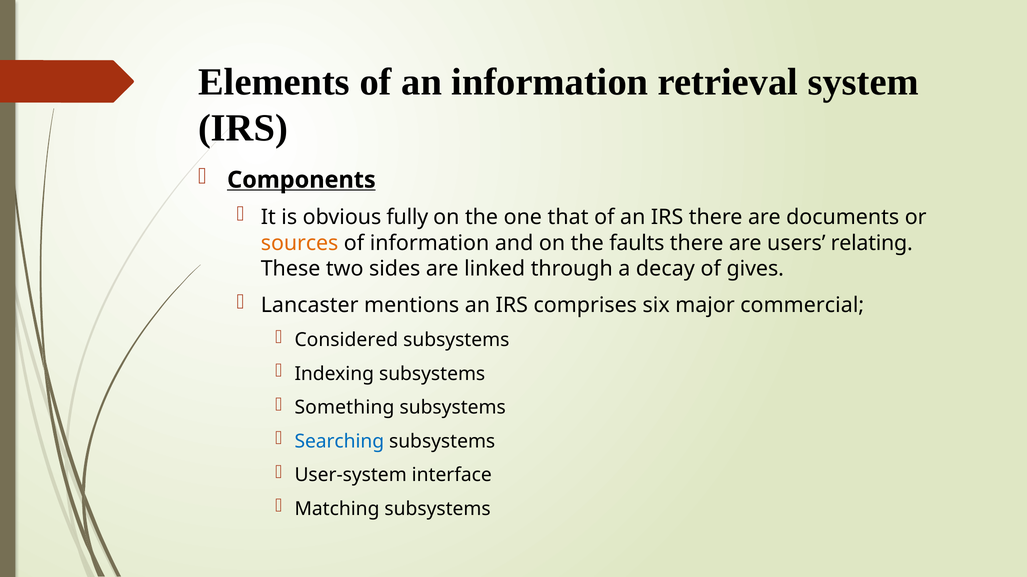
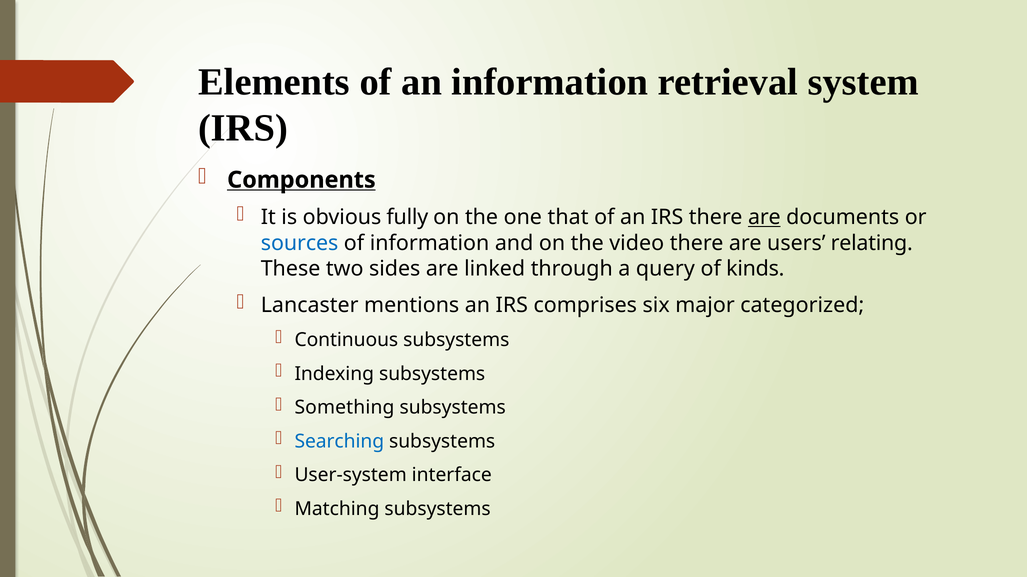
are at (764, 218) underline: none -> present
sources colour: orange -> blue
faults: faults -> video
decay: decay -> query
gives: gives -> kinds
commercial: commercial -> categorized
Considered: Considered -> Continuous
